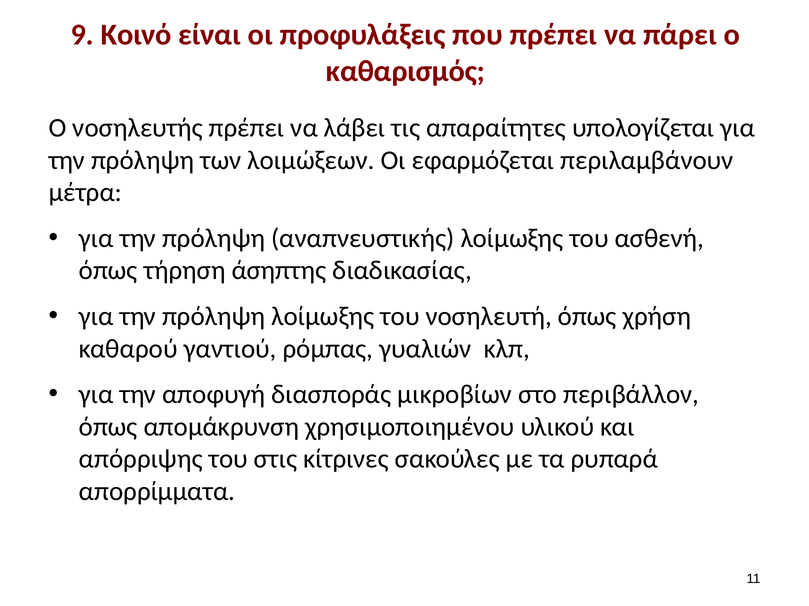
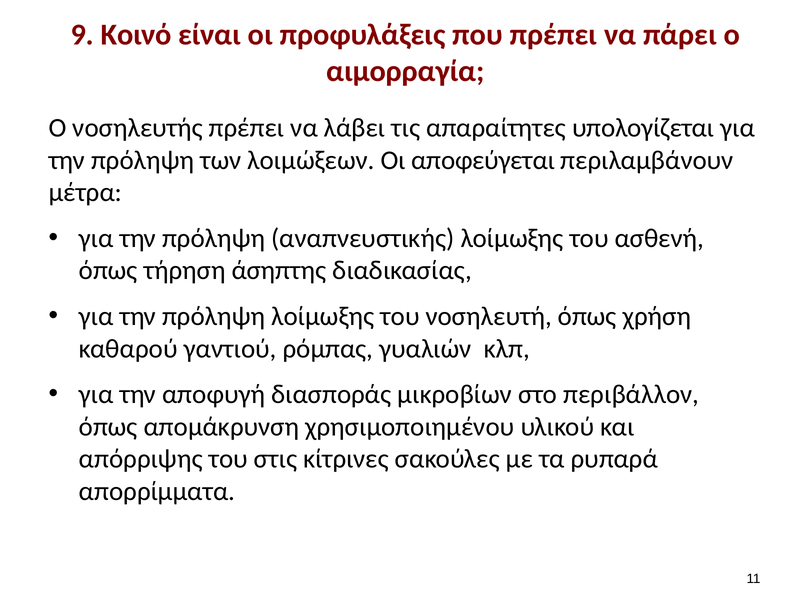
καθαρισμός: καθαρισμός -> αιμορραγία
εφαρμόζεται: εφαρμόζεται -> αποφεύγεται
